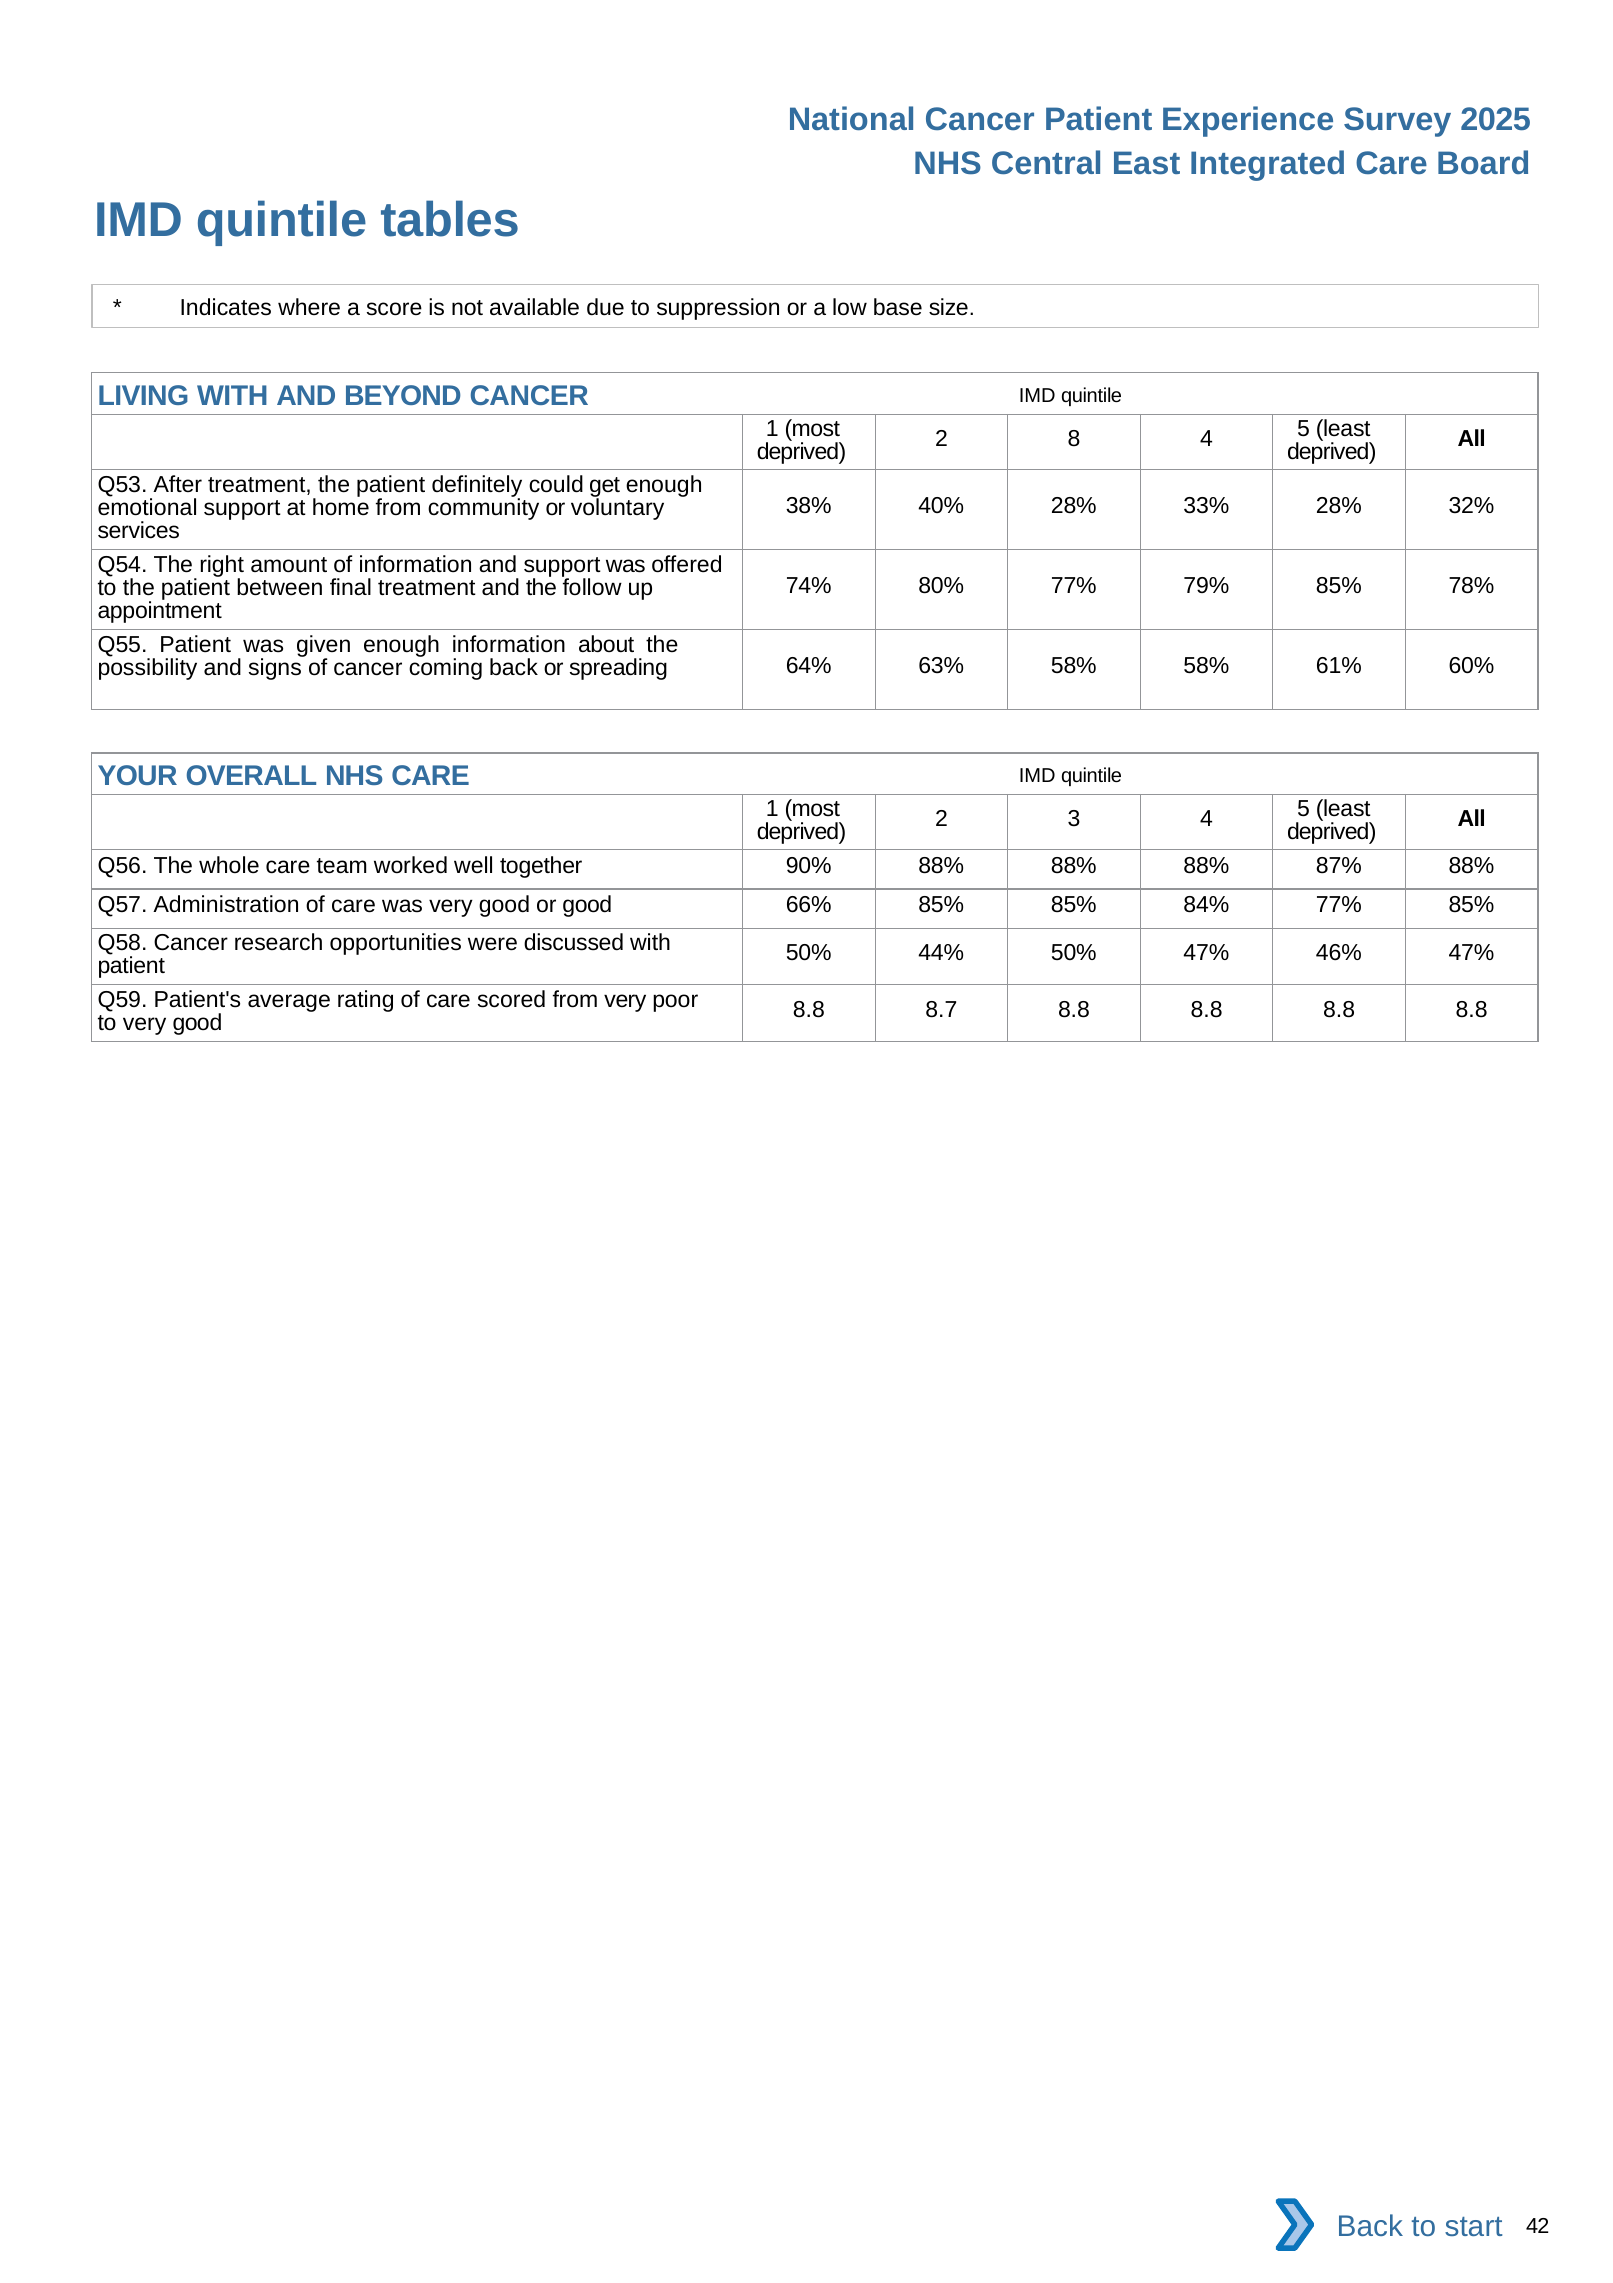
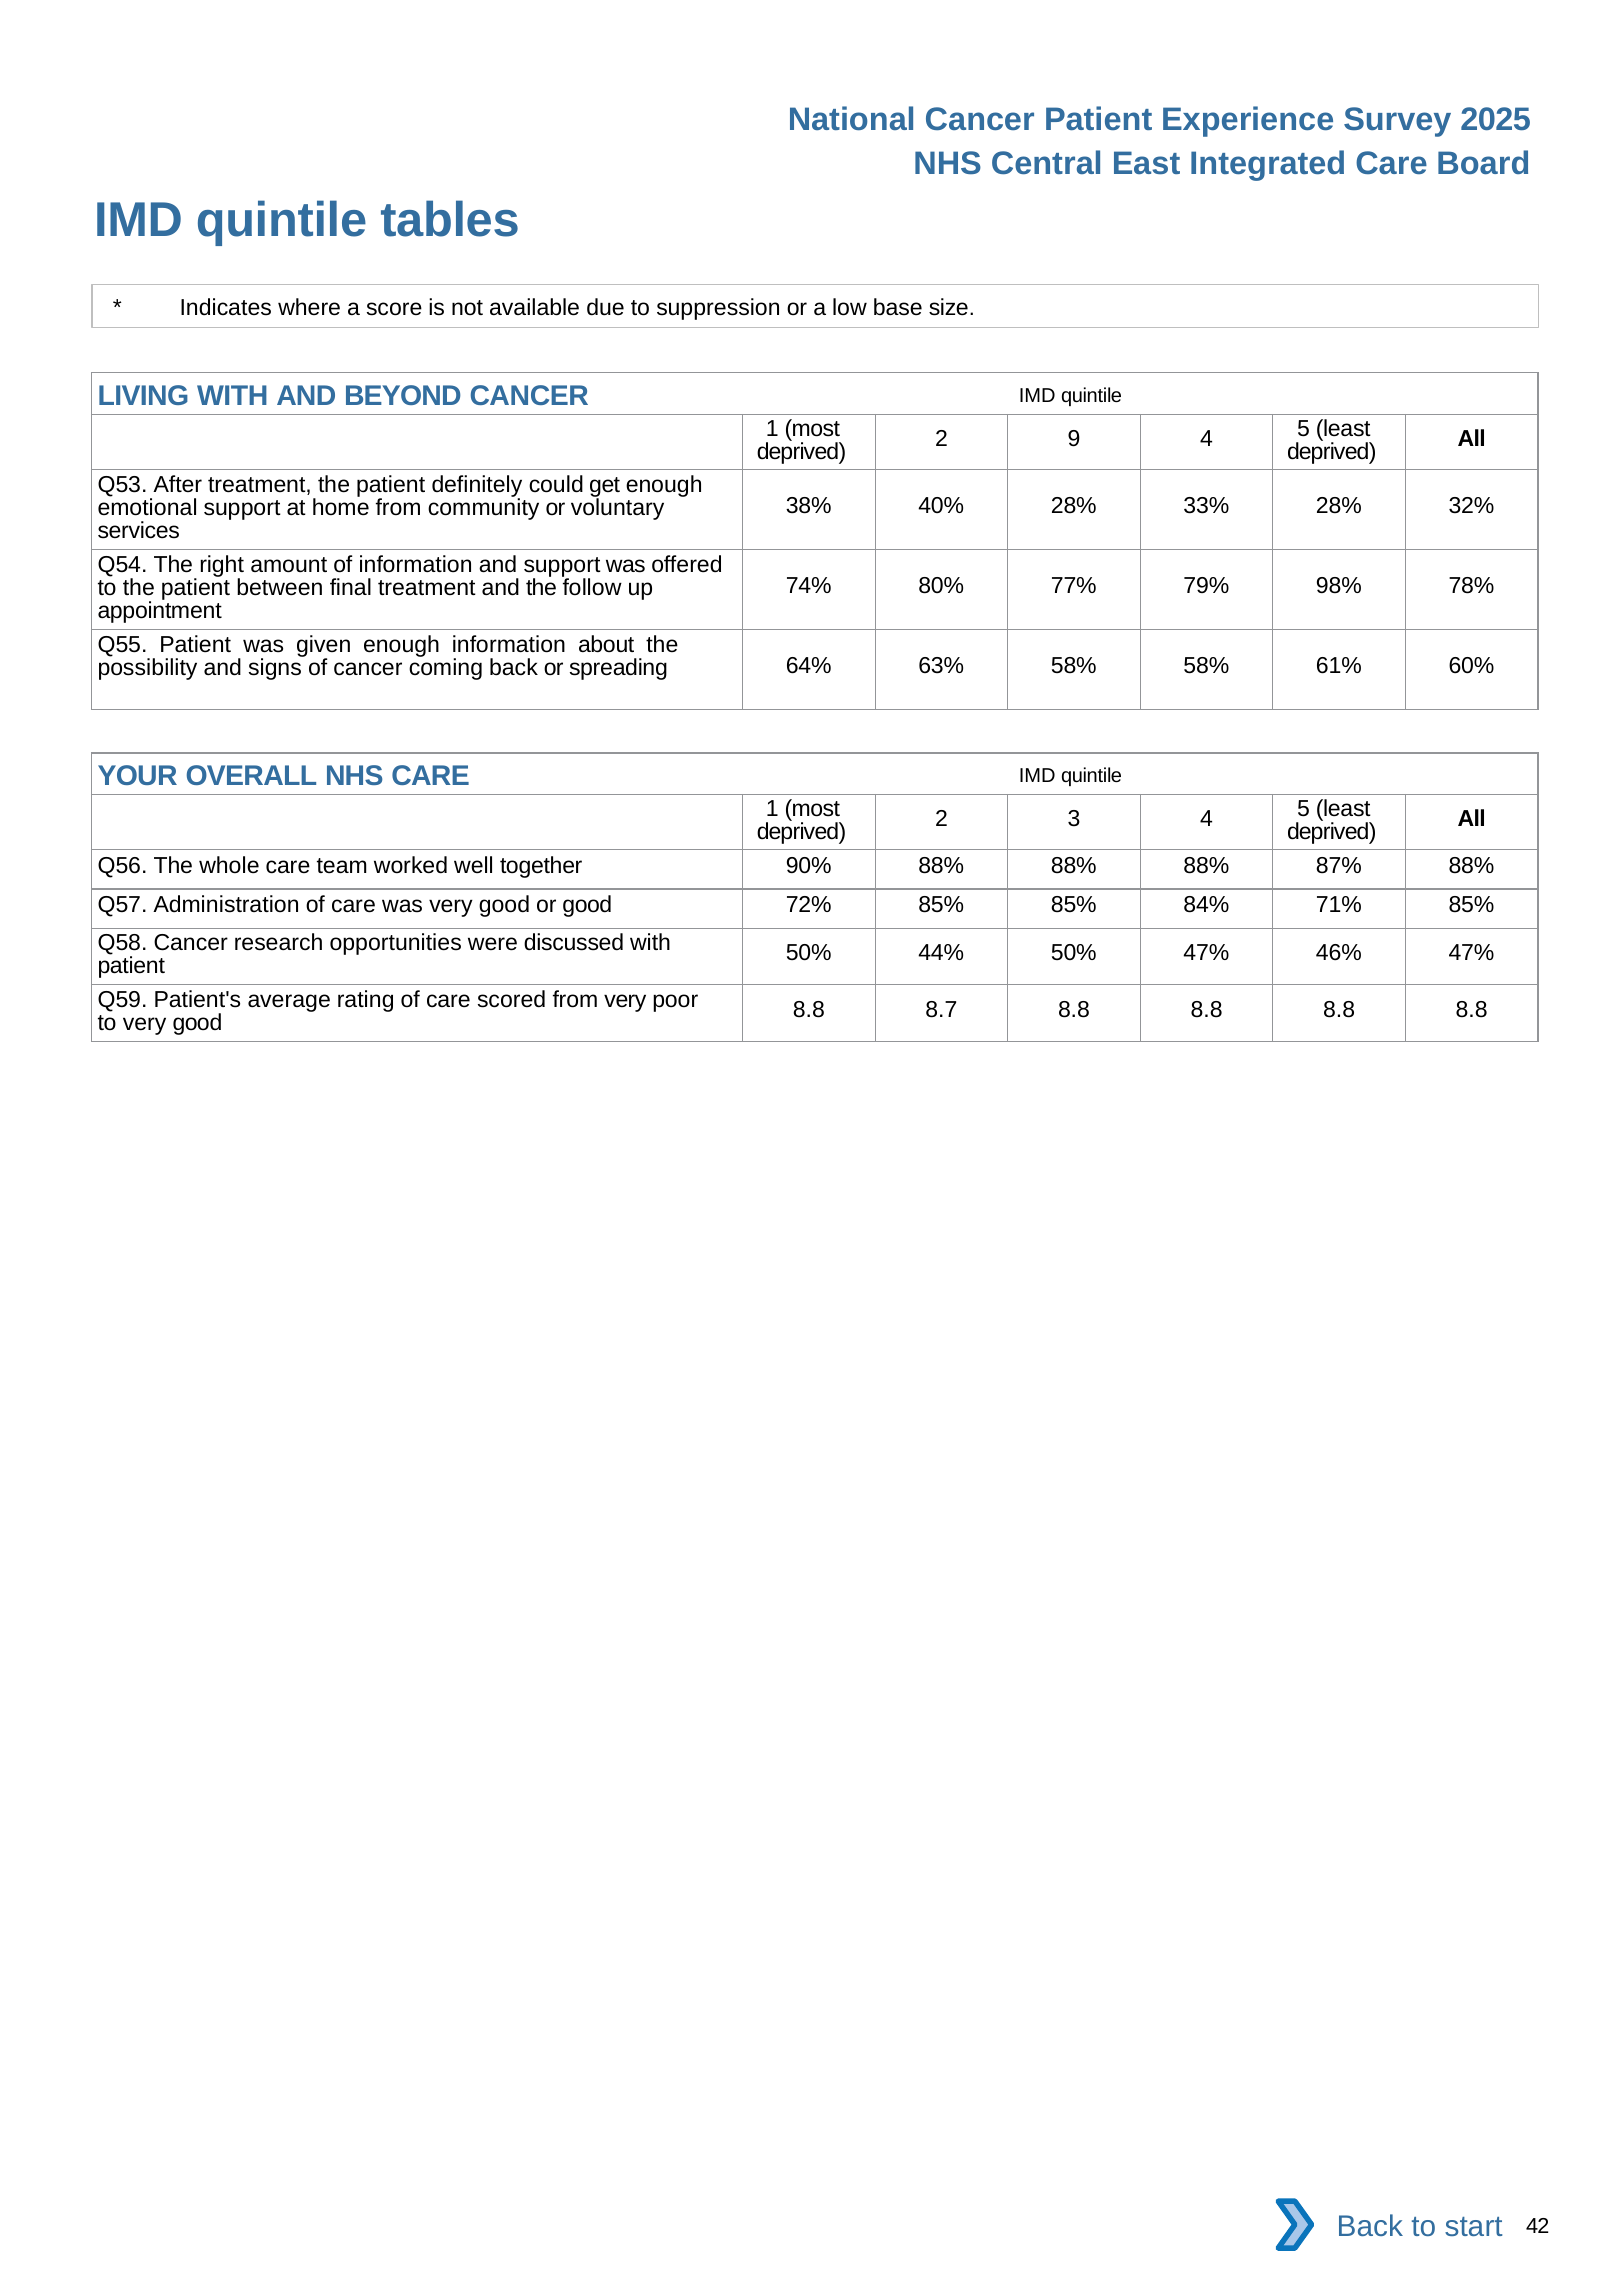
8: 8 -> 9
79% 85%: 85% -> 98%
66%: 66% -> 72%
84% 77%: 77% -> 71%
